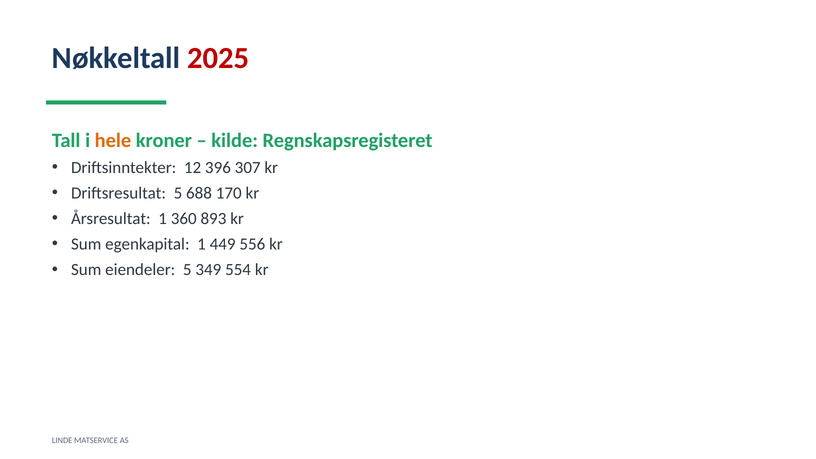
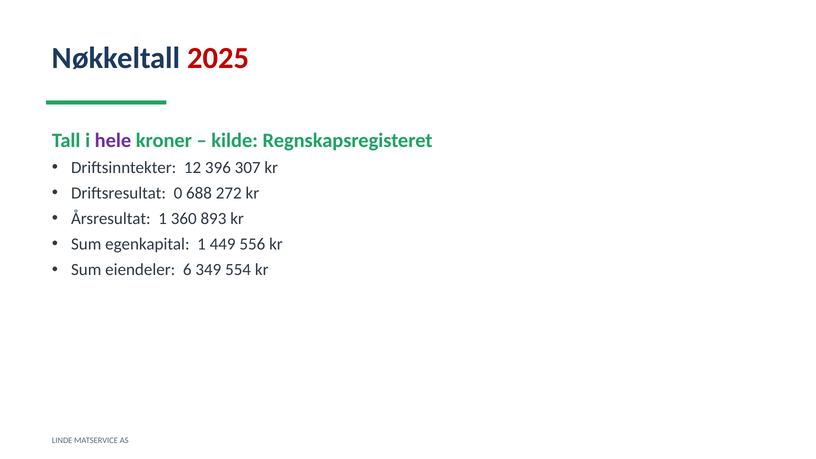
hele colour: orange -> purple
Driftsresultat 5: 5 -> 0
170: 170 -> 272
eiendeler 5: 5 -> 6
